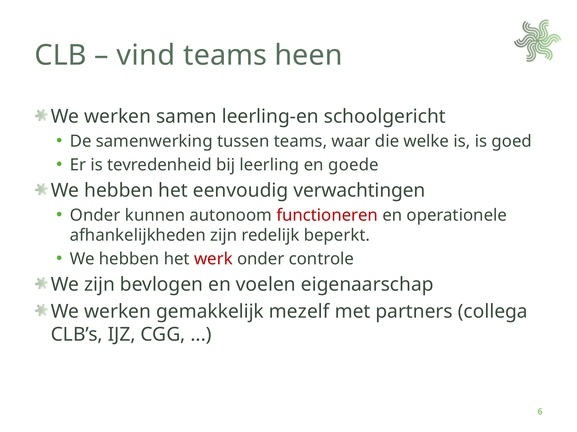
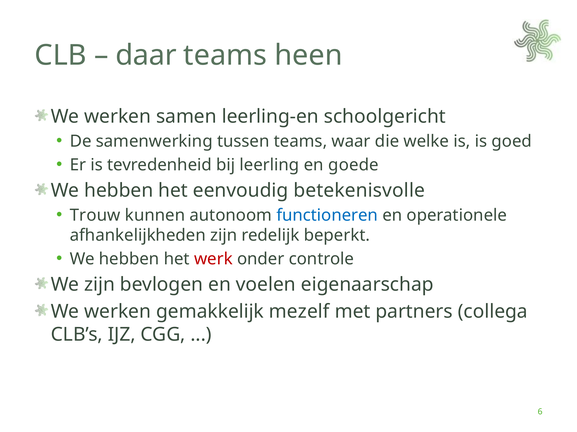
vind: vind -> daar
verwachtingen: verwachtingen -> betekenisvolle
Onder at (95, 216): Onder -> Trouw
functioneren colour: red -> blue
